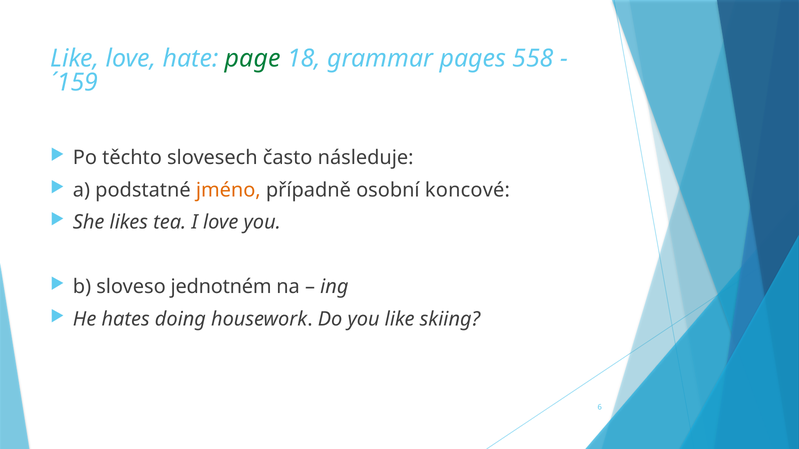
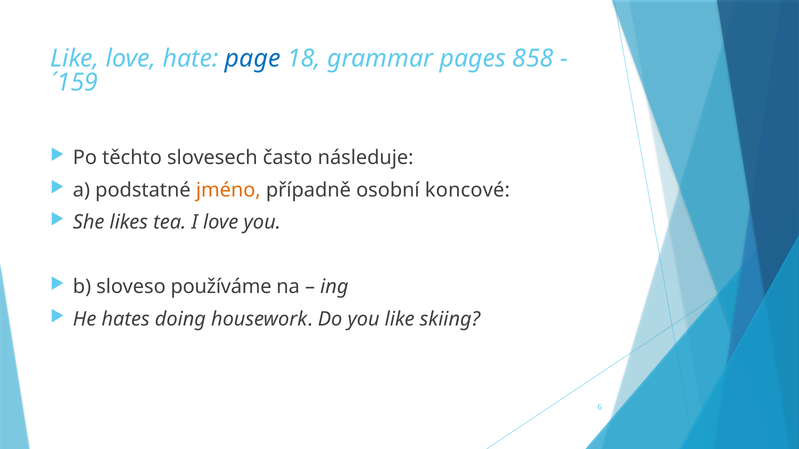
page colour: green -> blue
558: 558 -> 858
jednotném: jednotném -> používáme
